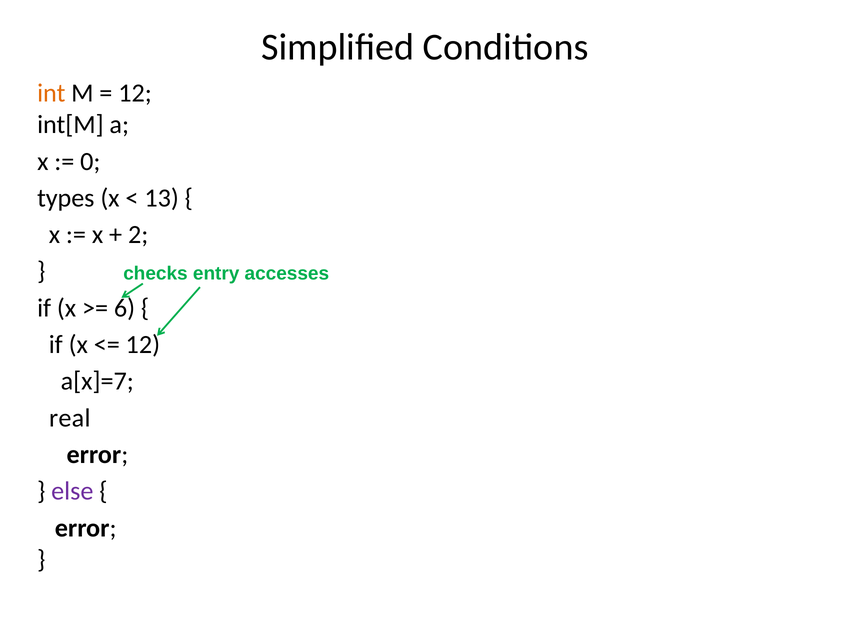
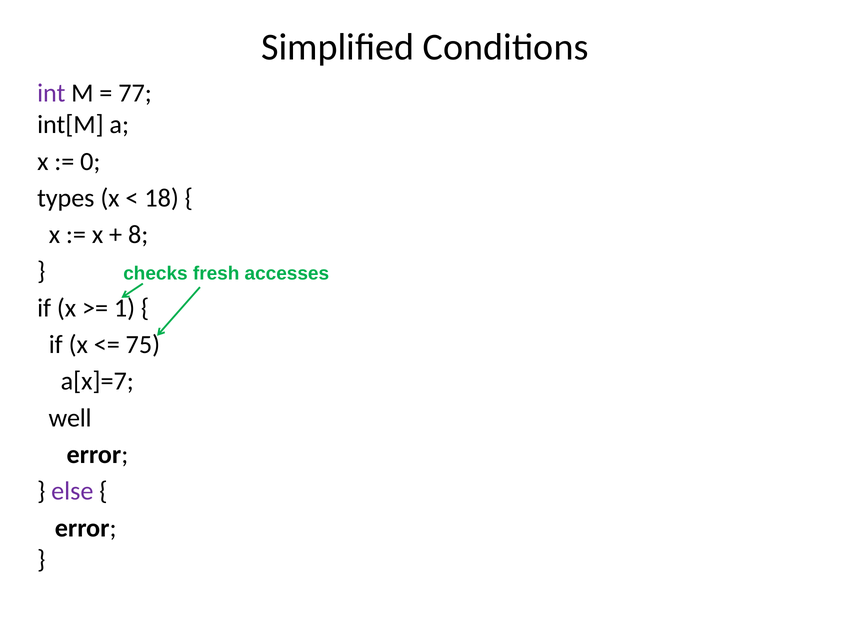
int colour: orange -> purple
12 at (135, 93): 12 -> 77
13: 13 -> 18
2: 2 -> 8
entry: entry -> fresh
6: 6 -> 1
12 at (143, 345): 12 -> 75
real: real -> well
